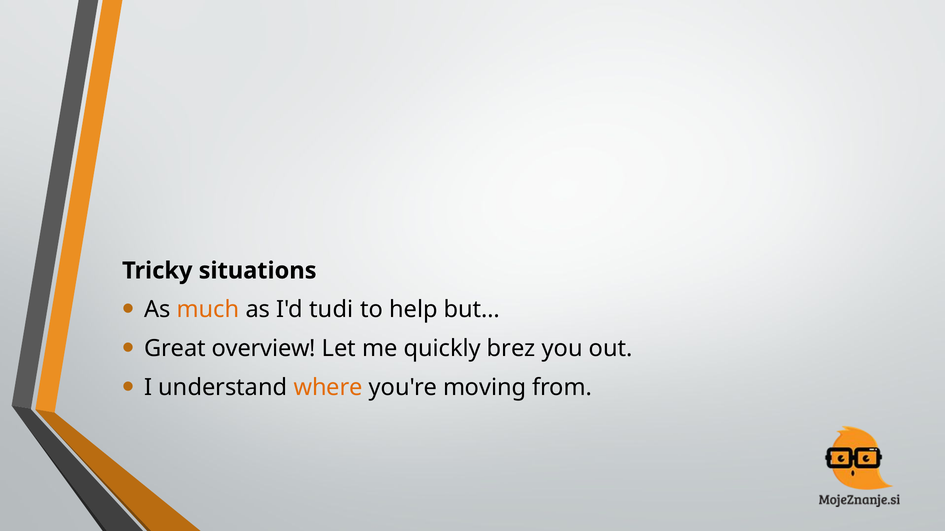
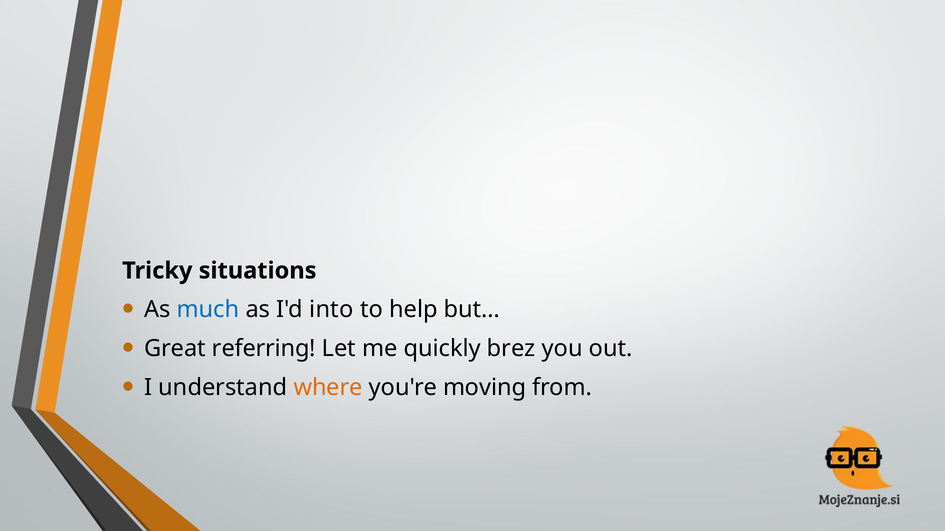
much colour: orange -> blue
tudi: tudi -> into
overview: overview -> referring
